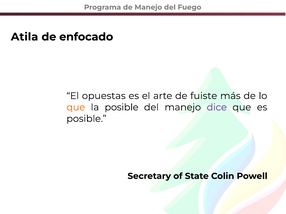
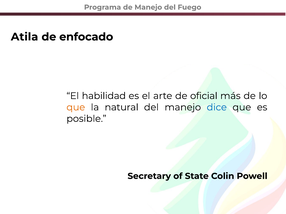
opuestas: opuestas -> habilidad
fuiste: fuiste -> oficial
la posible: posible -> natural
dice colour: purple -> blue
